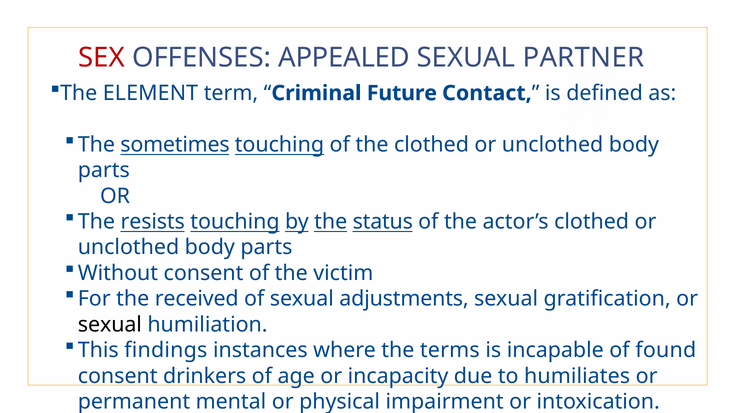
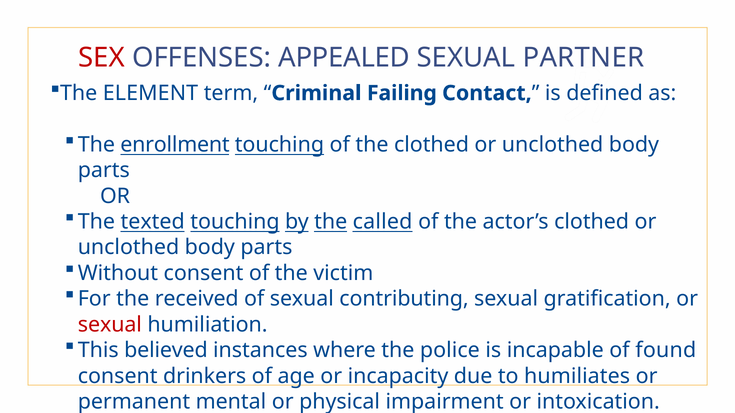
Future: Future -> Failing
sometimes: sometimes -> enrollment
resists: resists -> texted
status: status -> called
adjustments: adjustments -> contributing
sexual at (110, 325) colour: black -> red
findings: findings -> believed
terms: terms -> police
